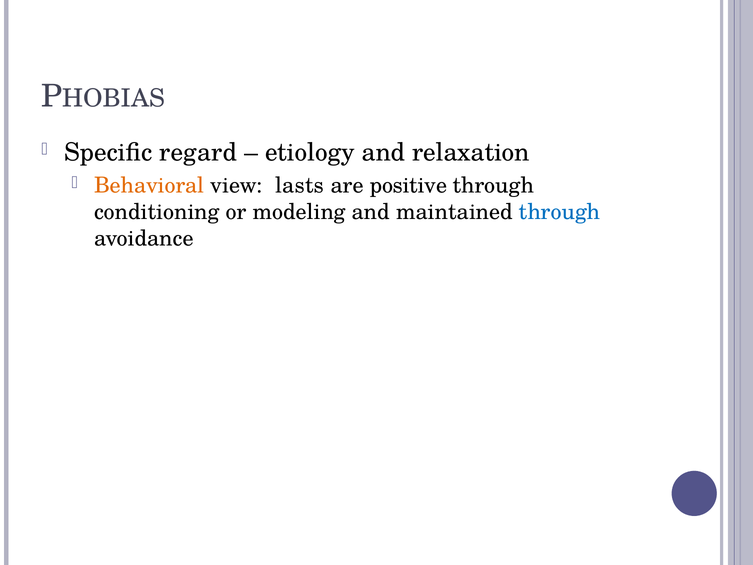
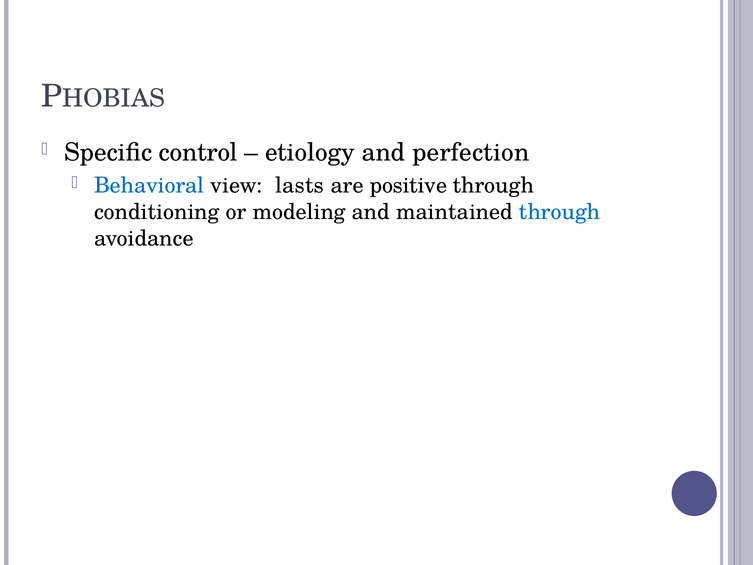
regard: regard -> control
relaxation: relaxation -> perfection
Behavioral colour: orange -> blue
